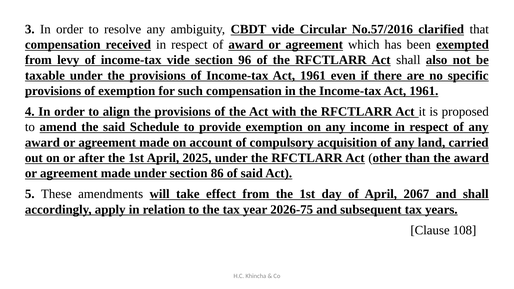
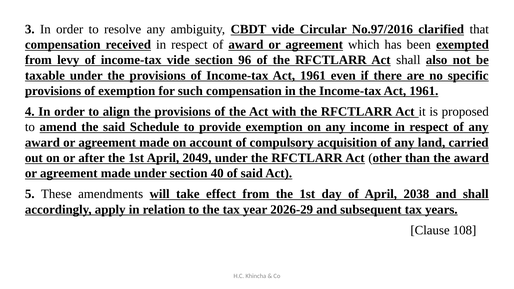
No.57/2016: No.57/2016 -> No.97/2016
2025: 2025 -> 2049
86: 86 -> 40
2067: 2067 -> 2038
2026-75: 2026-75 -> 2026-29
